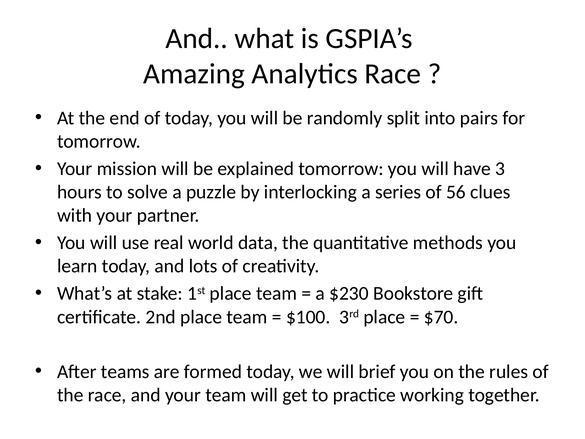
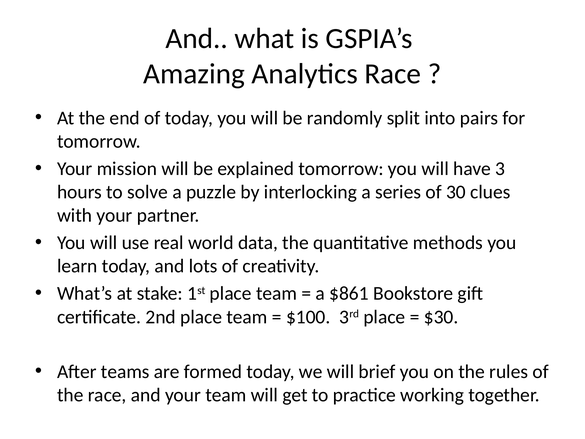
56: 56 -> 30
$230: $230 -> $861
$70: $70 -> $30
